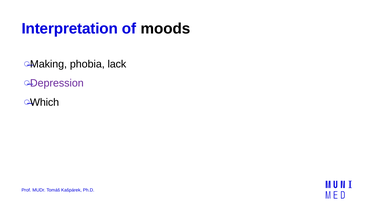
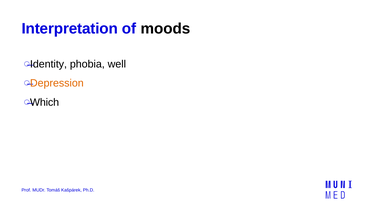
Making: Making -> Identity
lack: lack -> well
Depression colour: purple -> orange
